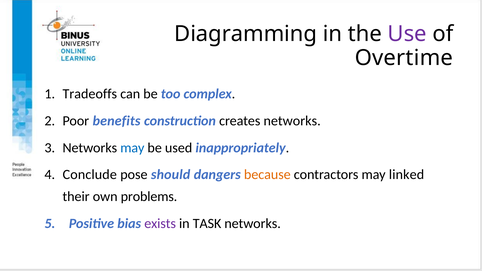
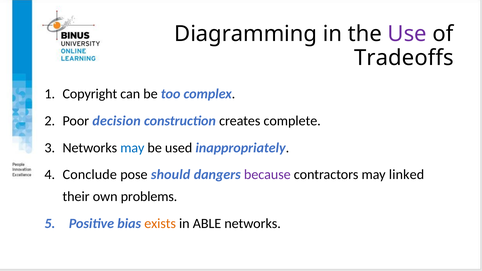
Overtime: Overtime -> Tradeoffs
Tradeoffs: Tradeoffs -> Copyright
benefits: benefits -> decision
creates networks: networks -> complete
because colour: orange -> purple
exists colour: purple -> orange
TASK: TASK -> ABLE
